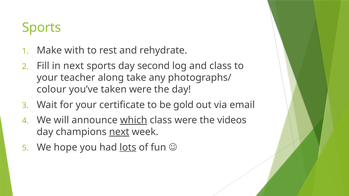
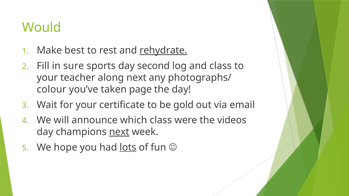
Sports at (42, 28): Sports -> Would
with: with -> best
rehydrate underline: none -> present
in next: next -> sure
along take: take -> next
taken were: were -> page
which underline: present -> none
